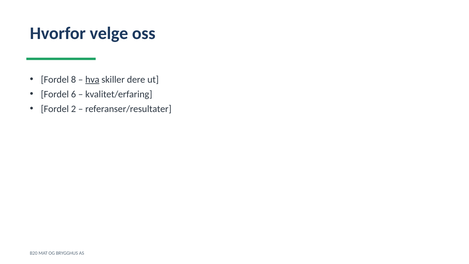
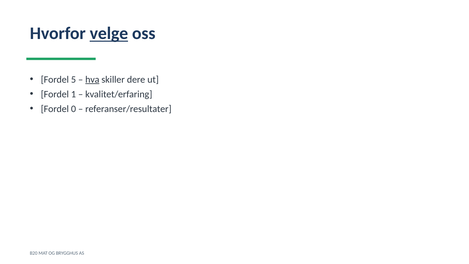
velge underline: none -> present
8: 8 -> 5
6: 6 -> 1
2: 2 -> 0
